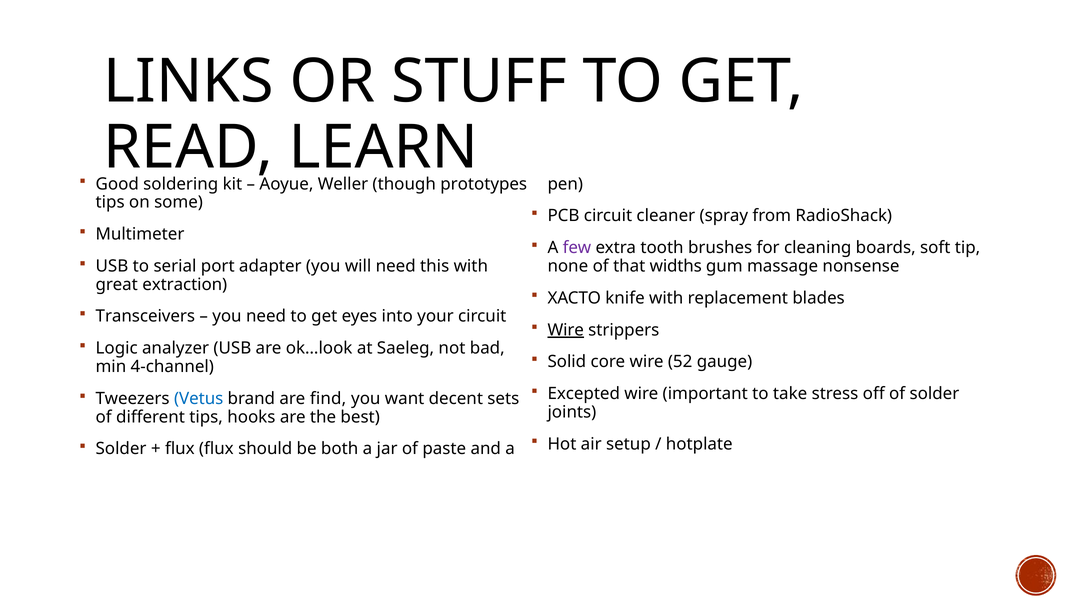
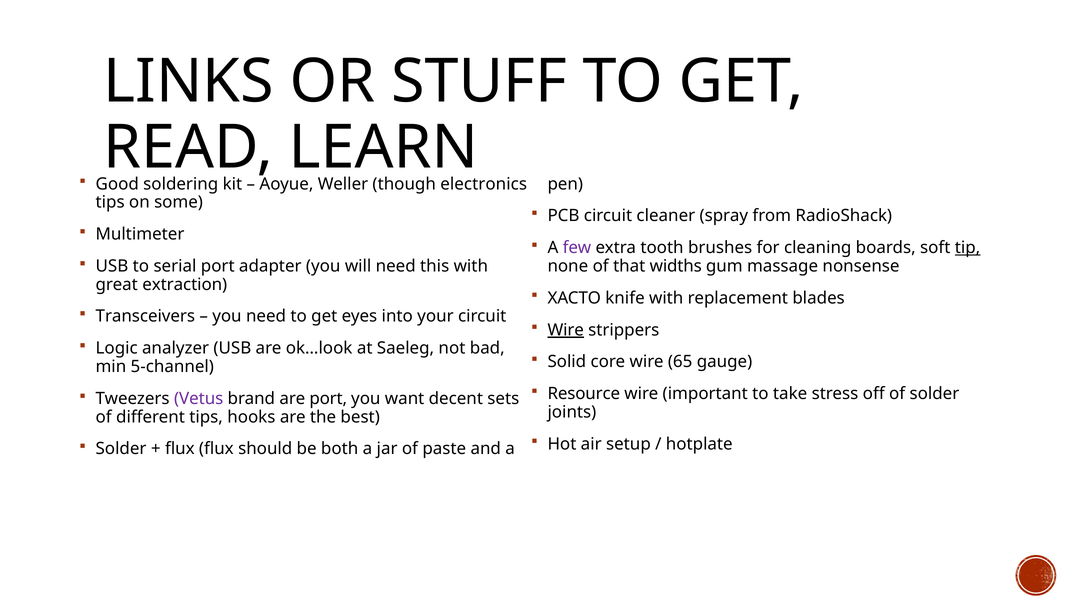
prototypes: prototypes -> electronics
tip underline: none -> present
52: 52 -> 65
4-channel: 4-channel -> 5-channel
Excepted: Excepted -> Resource
Vetus colour: blue -> purple
are find: find -> port
